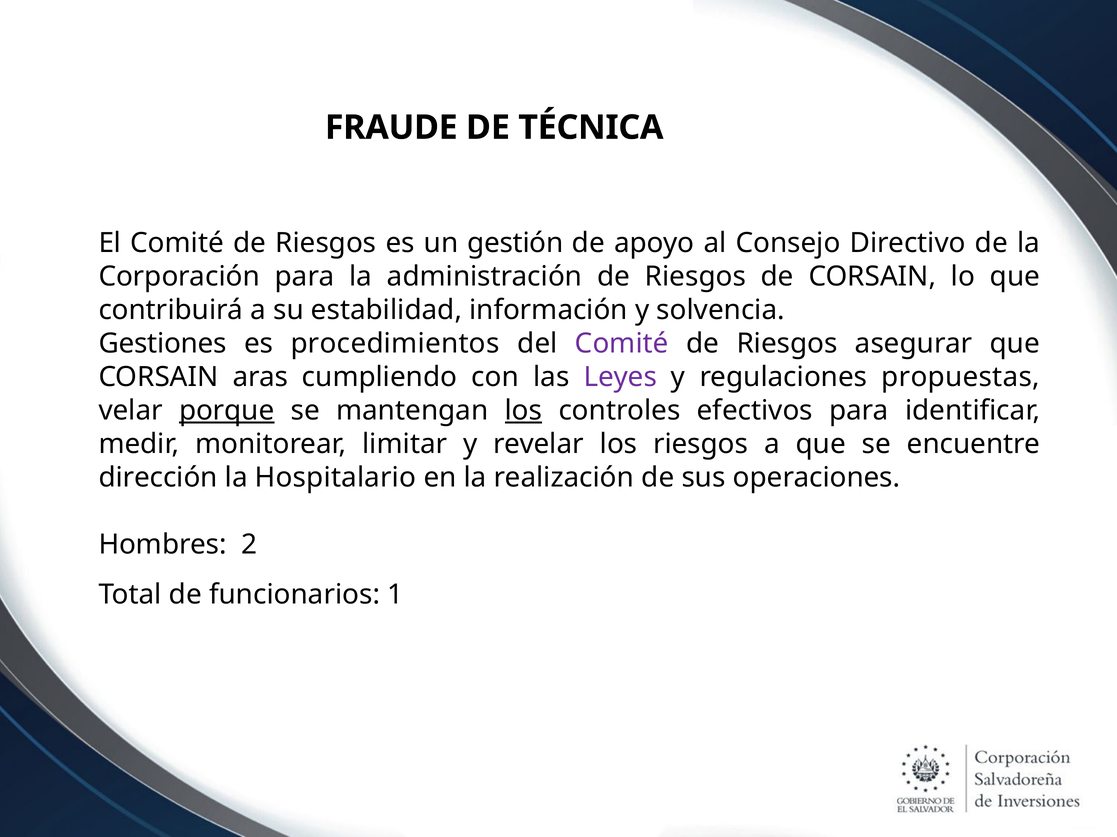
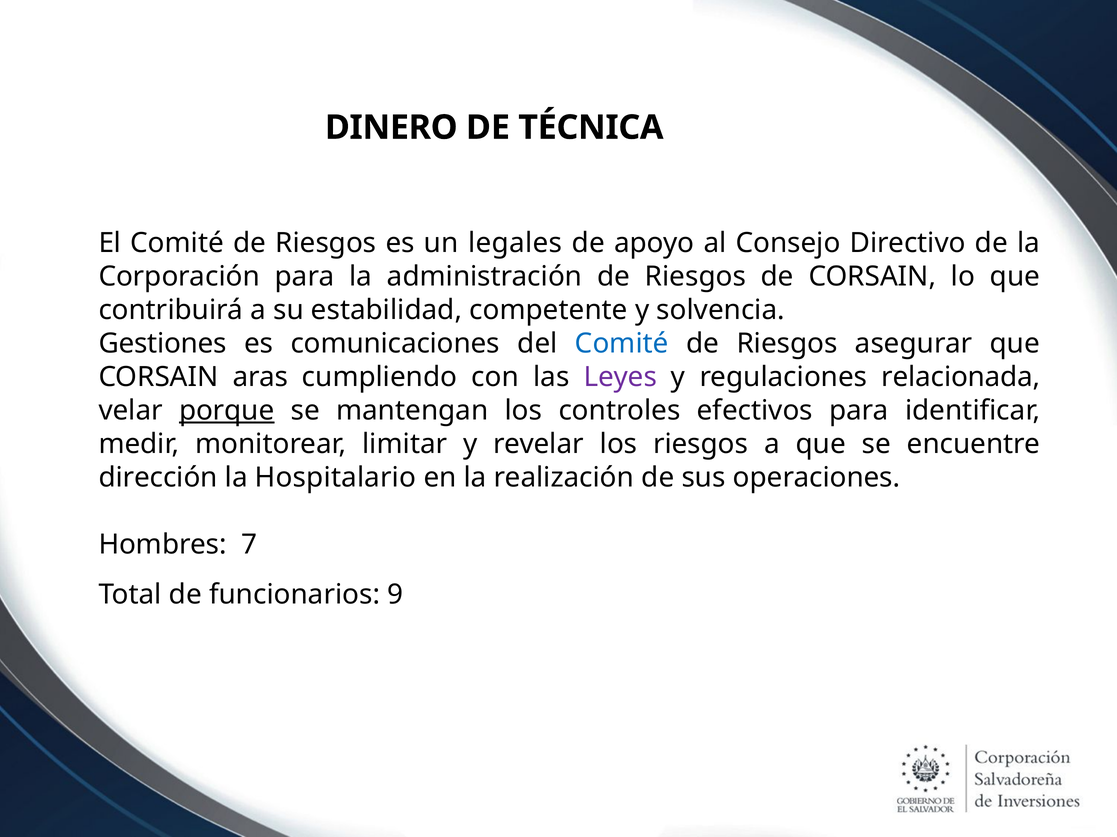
FRAUDE: FRAUDE -> DINERO
gestión: gestión -> legales
información: información -> competente
procedimientos: procedimientos -> comunicaciones
Comité at (622, 344) colour: purple -> blue
propuestas: propuestas -> relacionada
los at (524, 411) underline: present -> none
2: 2 -> 7
1: 1 -> 9
